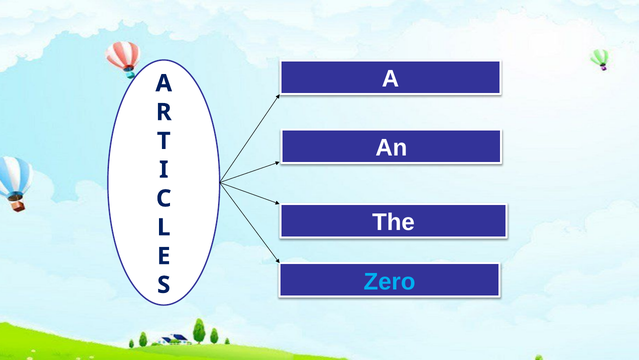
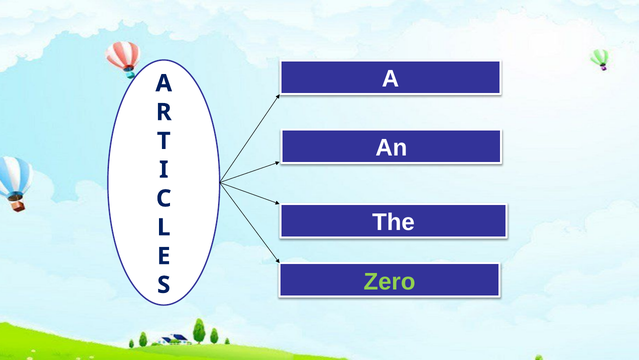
Zero colour: light blue -> light green
